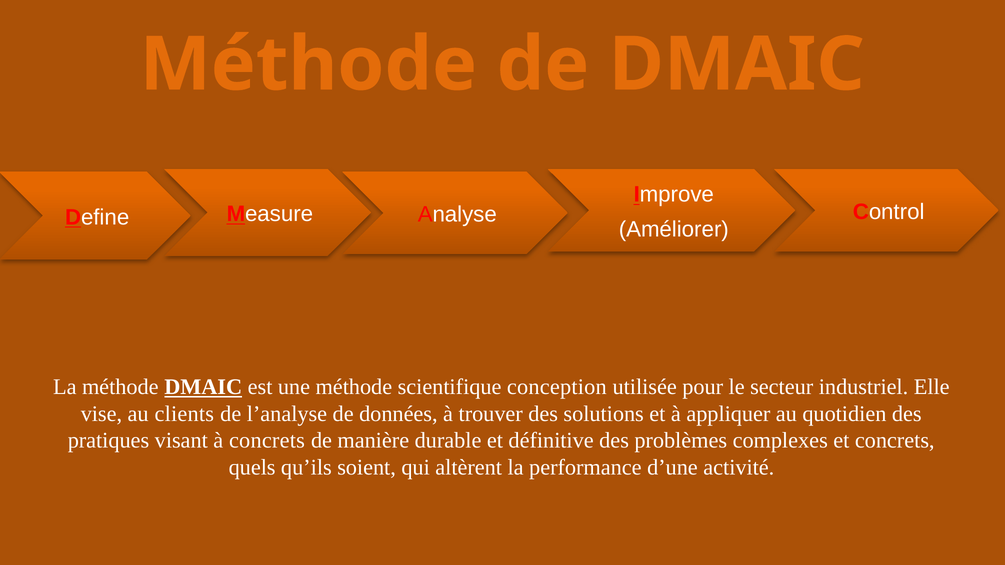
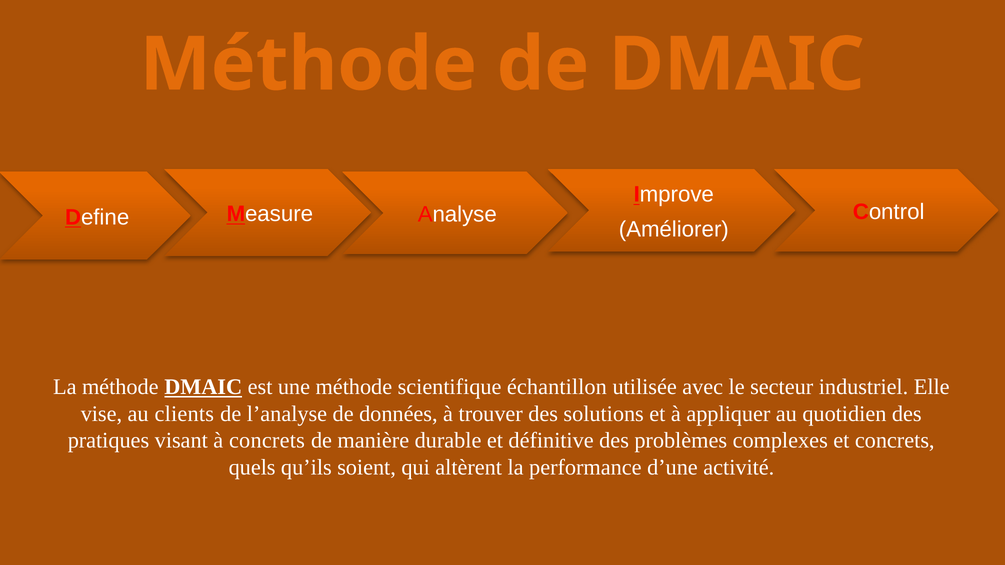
conception: conception -> échantillon
pour: pour -> avec
